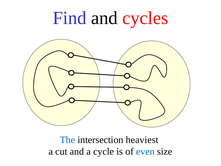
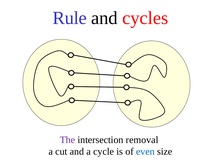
Find: Find -> Rule
The colour: blue -> purple
heaviest: heaviest -> removal
